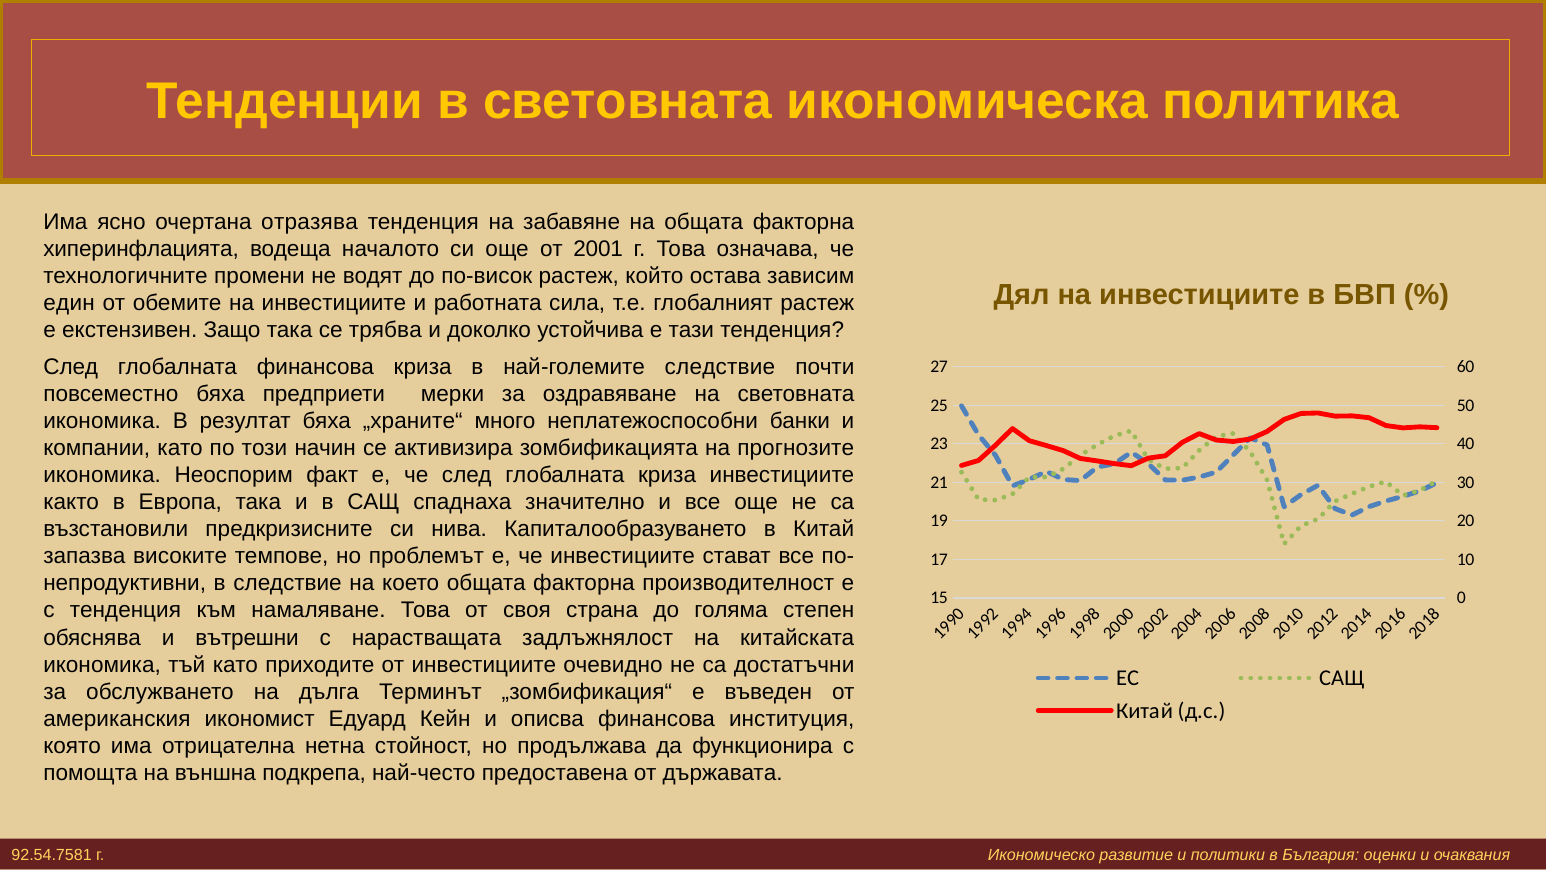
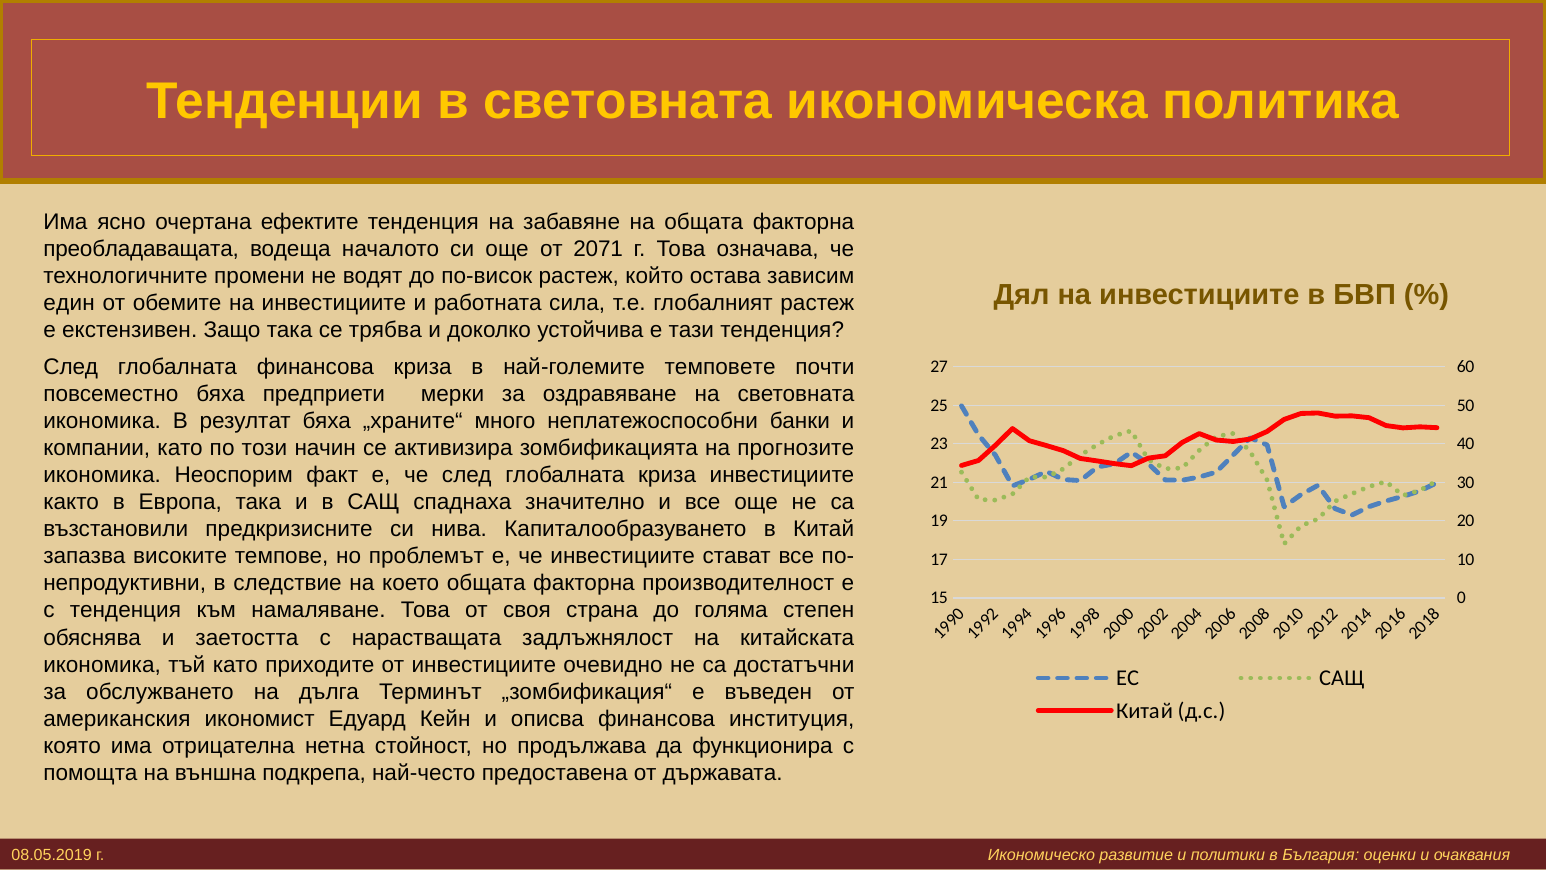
отразява: отразява -> ефектите
хиперинфлацията: хиперинфлацията -> преобладаващата
2001: 2001 -> 2071
най-големите следствие: следствие -> темповете
вътрешни: вътрешни -> заетостта
92.54.7581: 92.54.7581 -> 08.05.2019
